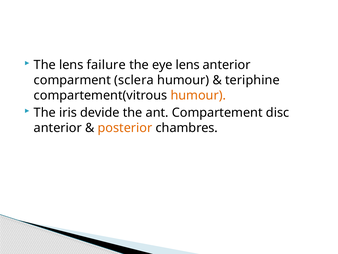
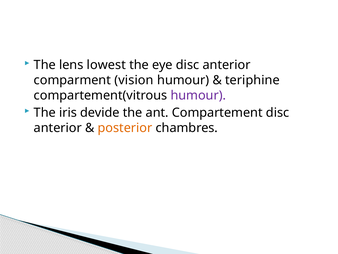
failure: failure -> lowest
eye lens: lens -> disc
sclera: sclera -> vision
humour at (198, 95) colour: orange -> purple
